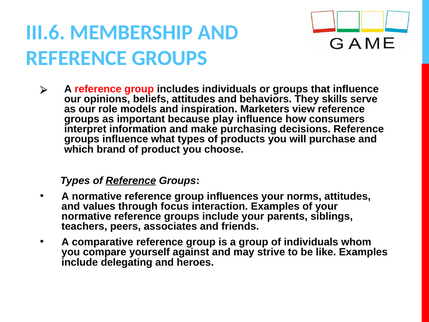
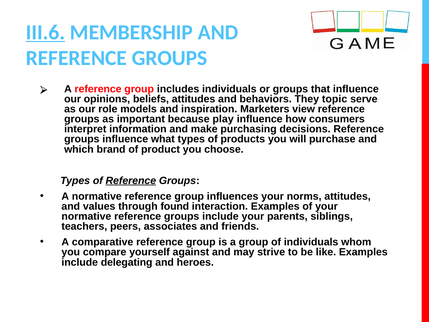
III.6 underline: none -> present
skills: skills -> topic
focus: focus -> found
